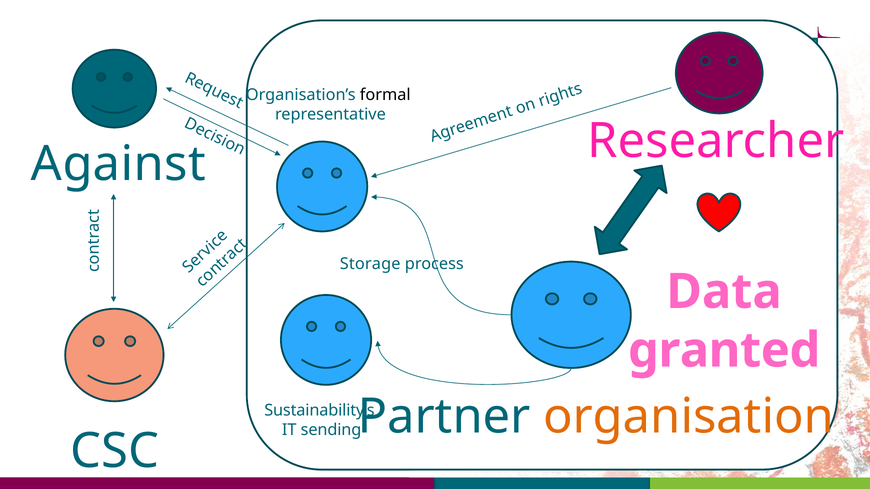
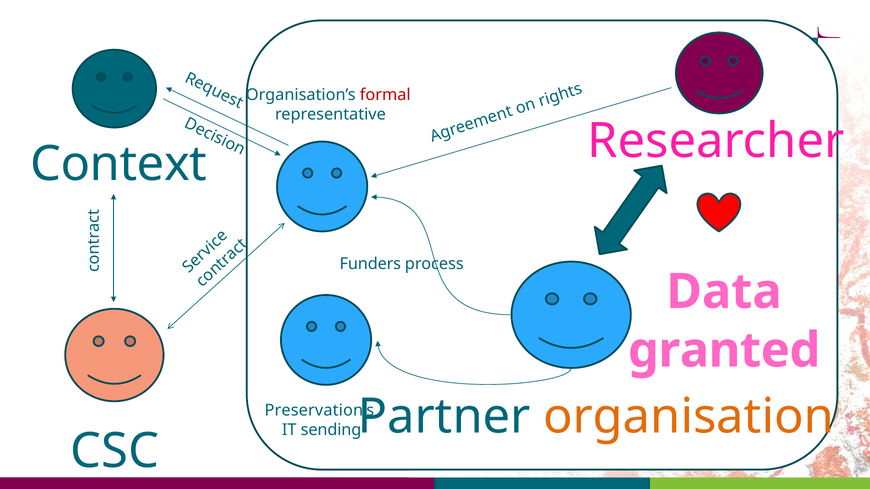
formal colour: black -> red
Against: Against -> Context
Storage: Storage -> Funders
Sustainability’s: Sustainability’s -> Preservation’s
